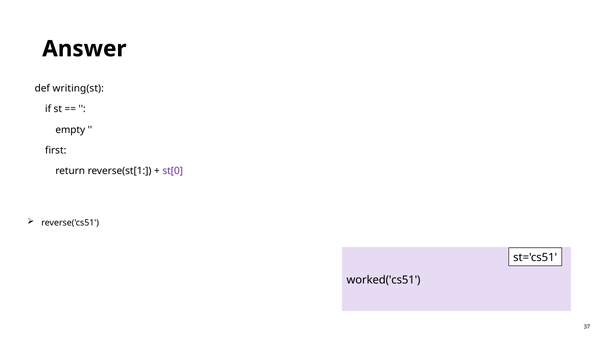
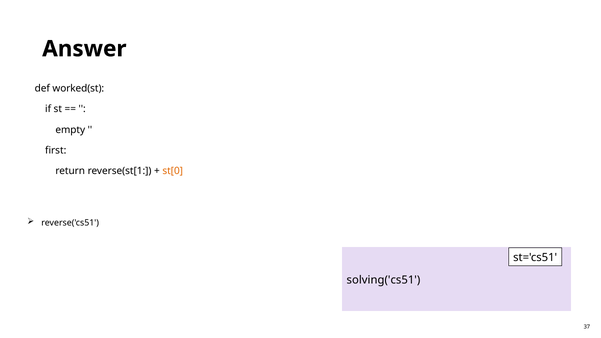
writing(st: writing(st -> worked(st
st[0 colour: purple -> orange
worked('cs51: worked('cs51 -> solving('cs51
